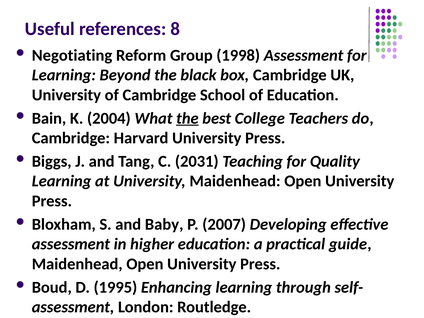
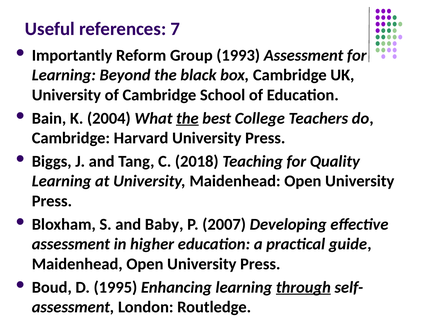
8: 8 -> 7
Negotiating: Negotiating -> Importantly
1998: 1998 -> 1993
2031: 2031 -> 2018
through underline: none -> present
